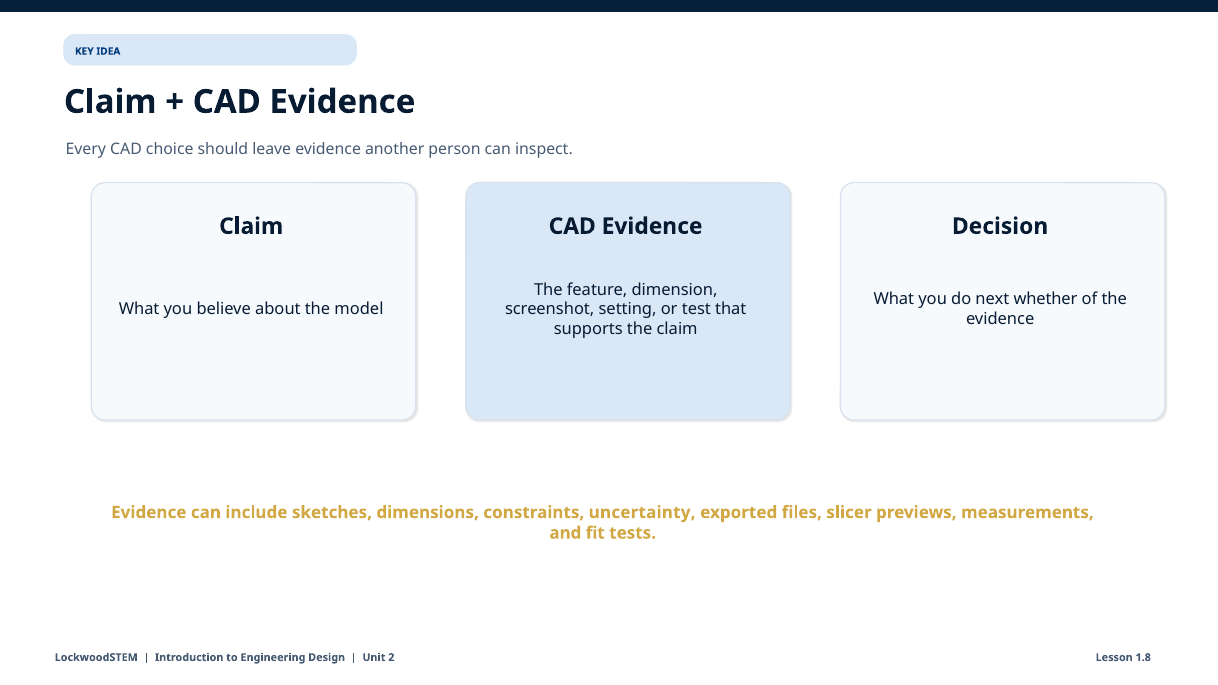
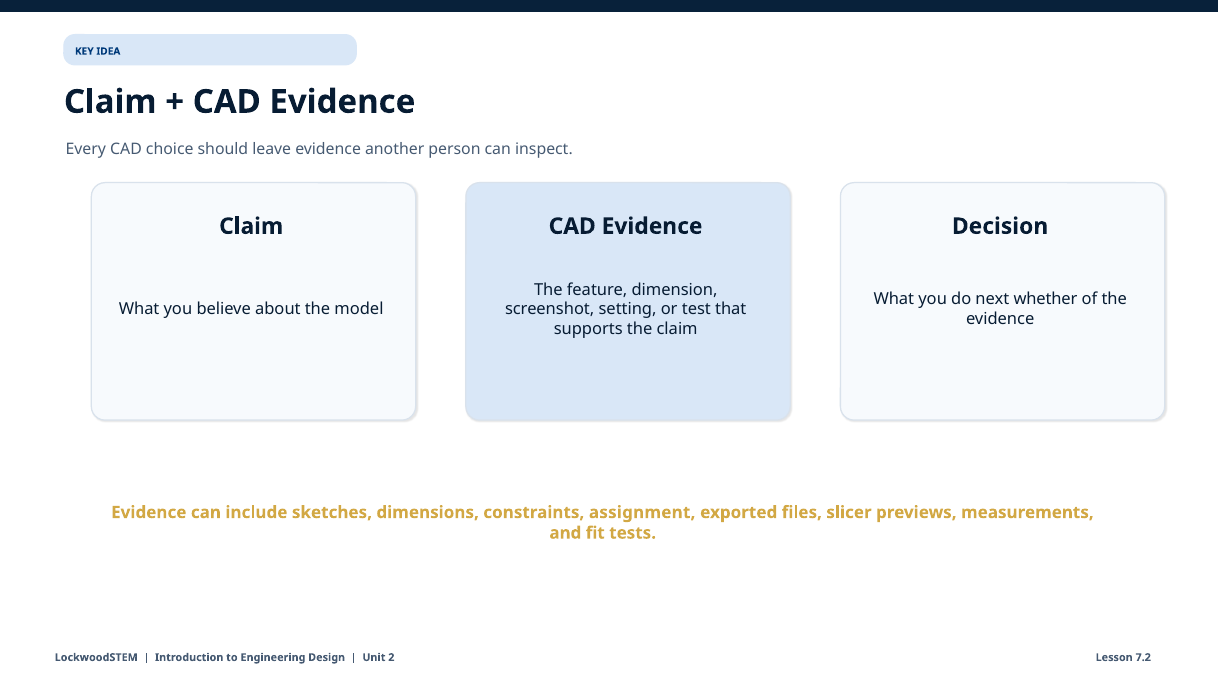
uncertainty: uncertainty -> assignment
1.8: 1.8 -> 7.2
